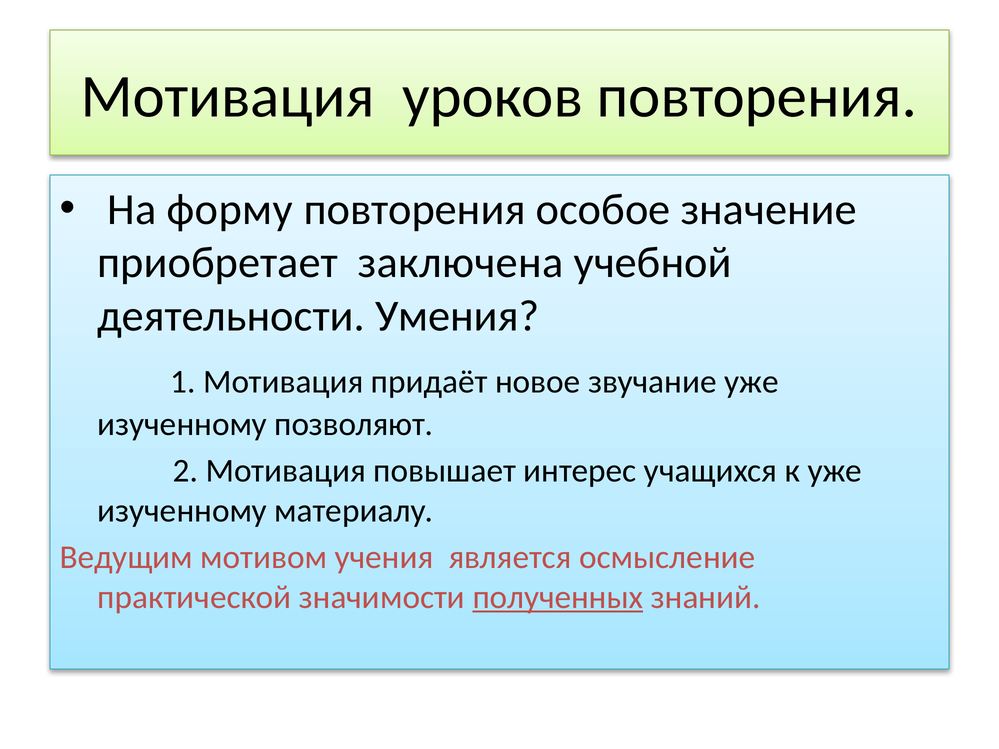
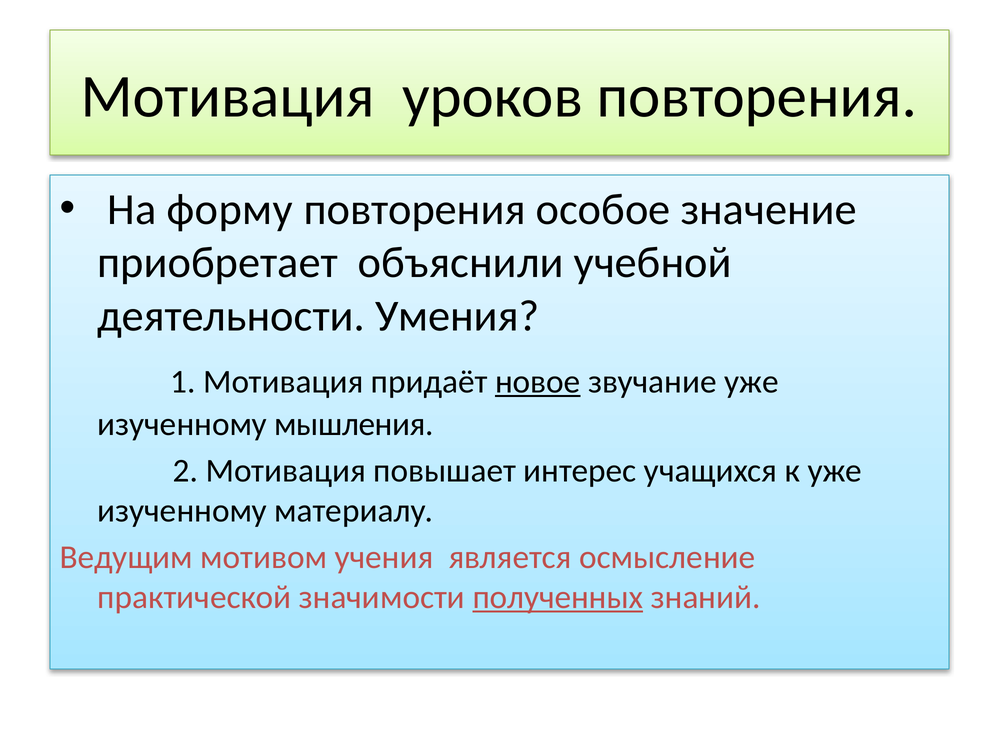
заключена: заключена -> объяснили
новое underline: none -> present
позволяют: позволяют -> мышления
